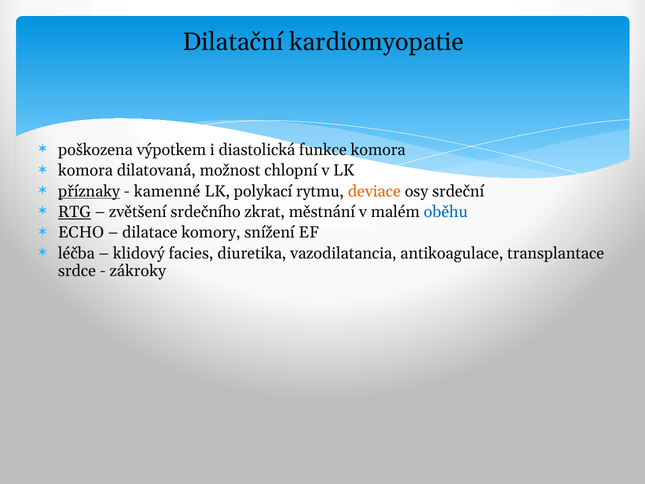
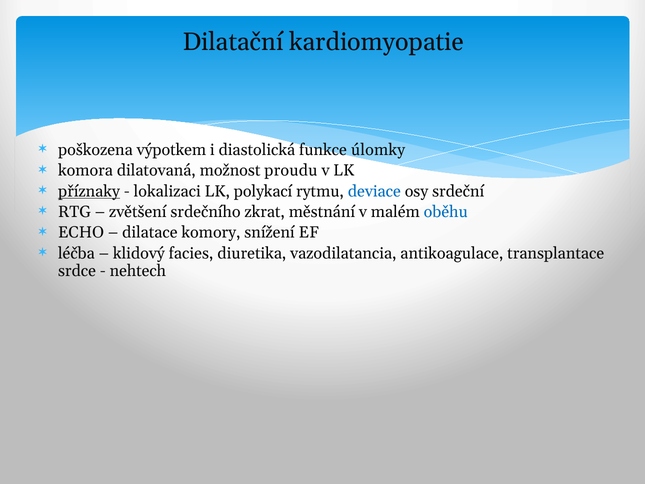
funkce komora: komora -> úlomky
chlopní: chlopní -> proudu
kamenné: kamenné -> lokalizaci
deviace colour: orange -> blue
RTG underline: present -> none
zákroky: zákroky -> nehtech
